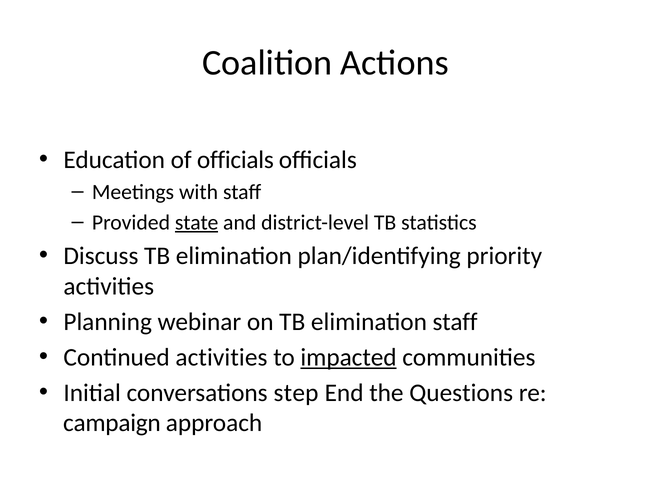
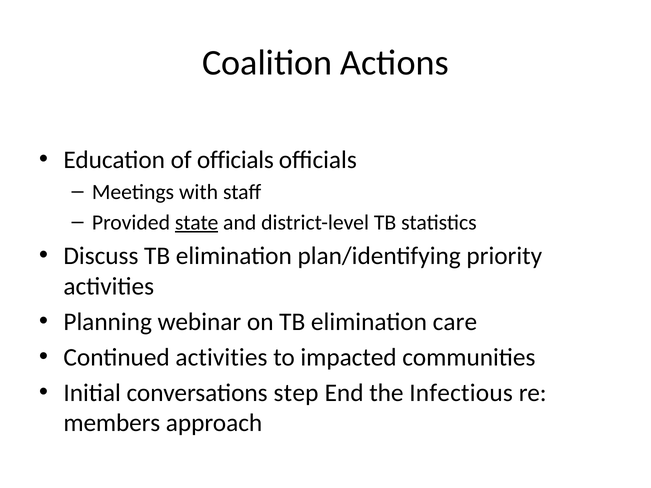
elimination staff: staff -> care
impacted underline: present -> none
Questions: Questions -> Infectious
campaign: campaign -> members
